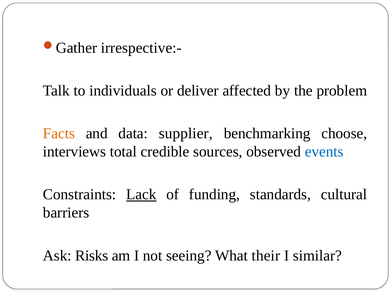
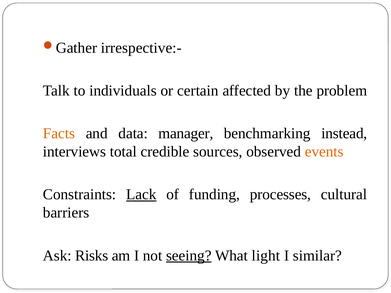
deliver: deliver -> certain
supplier: supplier -> manager
choose: choose -> instead
events colour: blue -> orange
standards: standards -> processes
seeing underline: none -> present
their: their -> light
